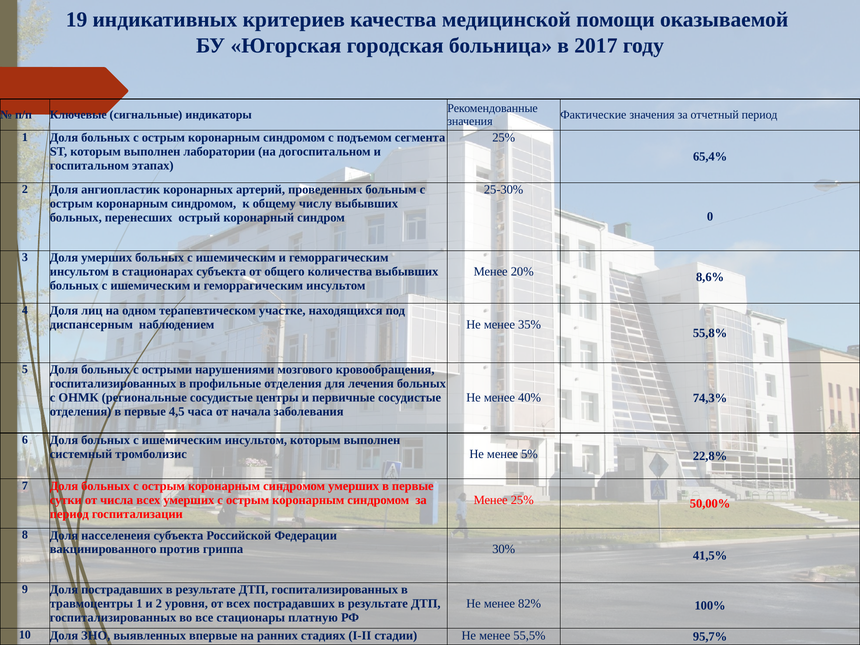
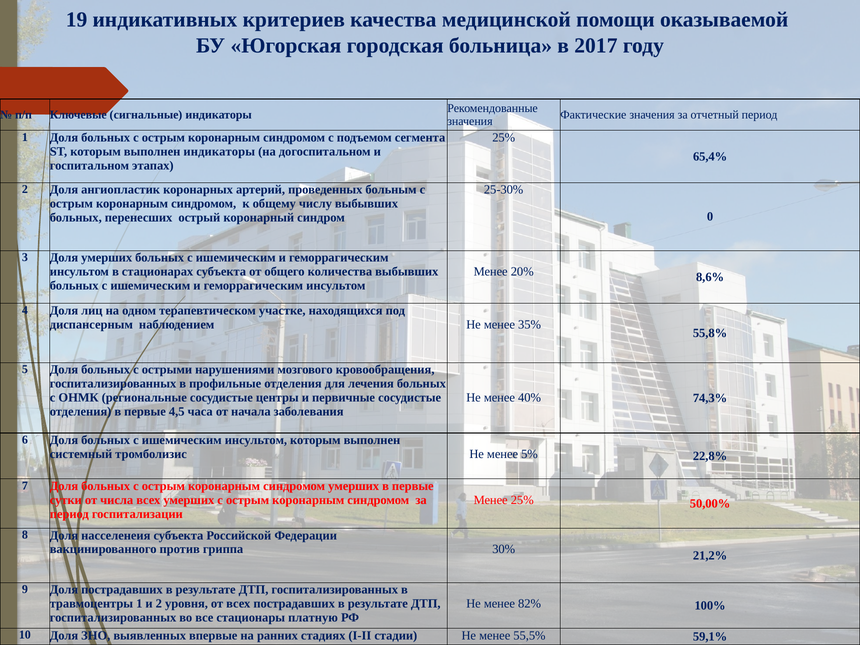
выполнен лаборатории: лаборатории -> индикаторы
41,5%: 41,5% -> 21,2%
95,7%: 95,7% -> 59,1%
